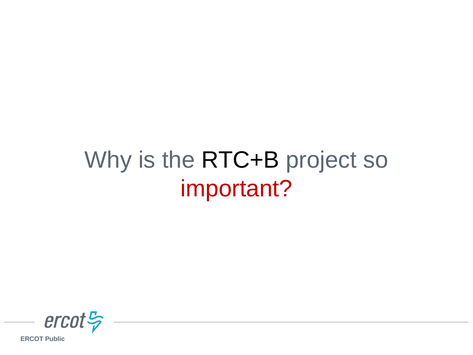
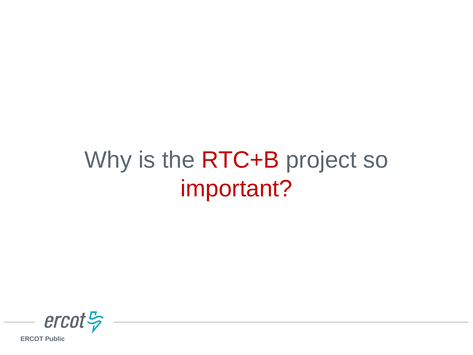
RTC+B colour: black -> red
